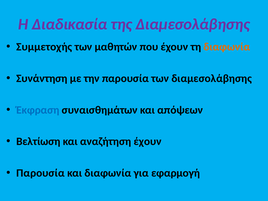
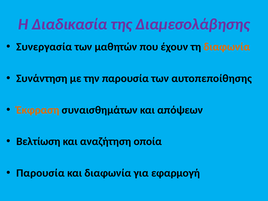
Συμμετοχής: Συμμετοχής -> Συνεργασία
των διαμεσολάβησης: διαμεσολάβησης -> αυτοπεποίθησης
Έκφραση colour: blue -> orange
αναζήτηση έχουν: έχουν -> οποία
